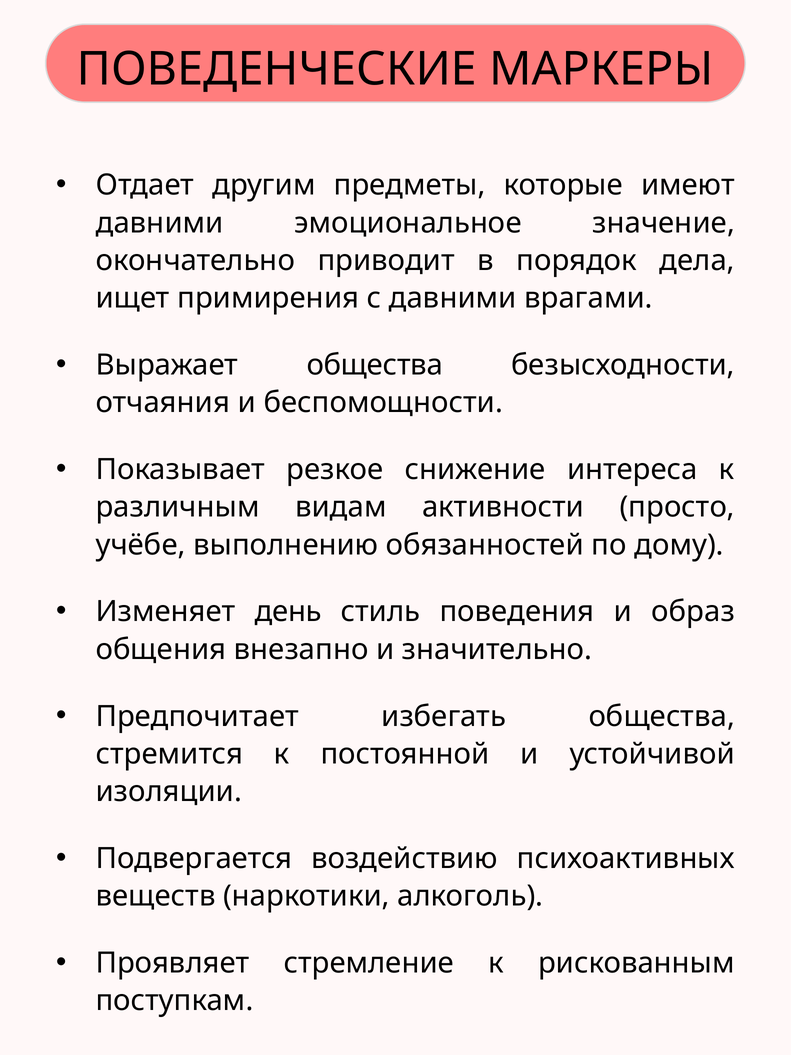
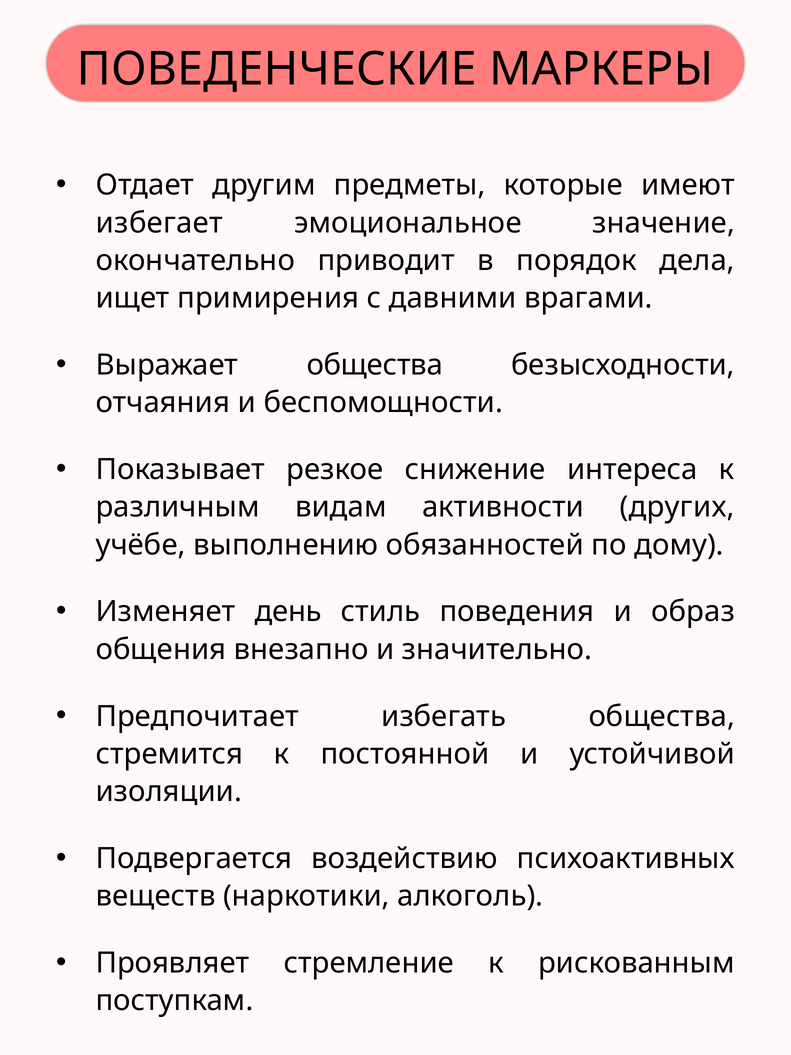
давними at (160, 223): давними -> избегает
просто: просто -> других
